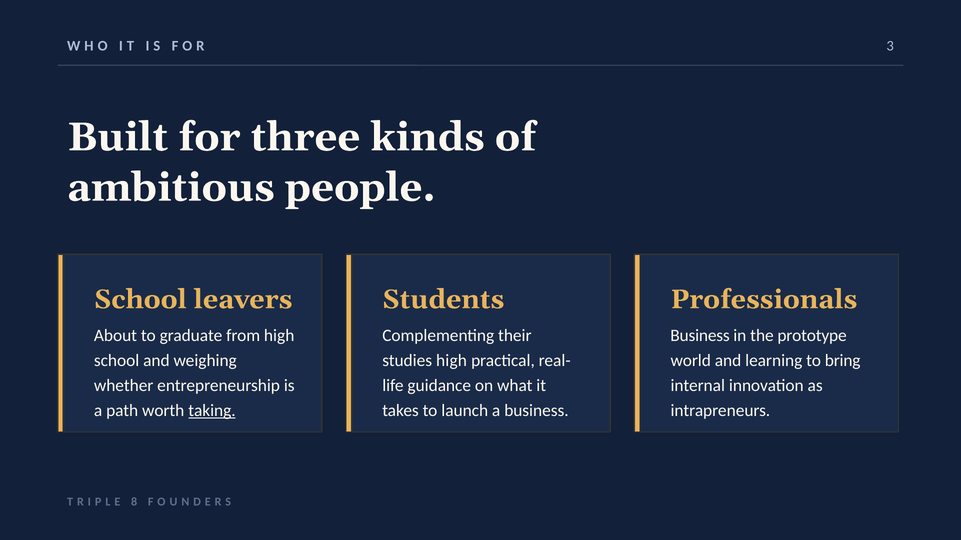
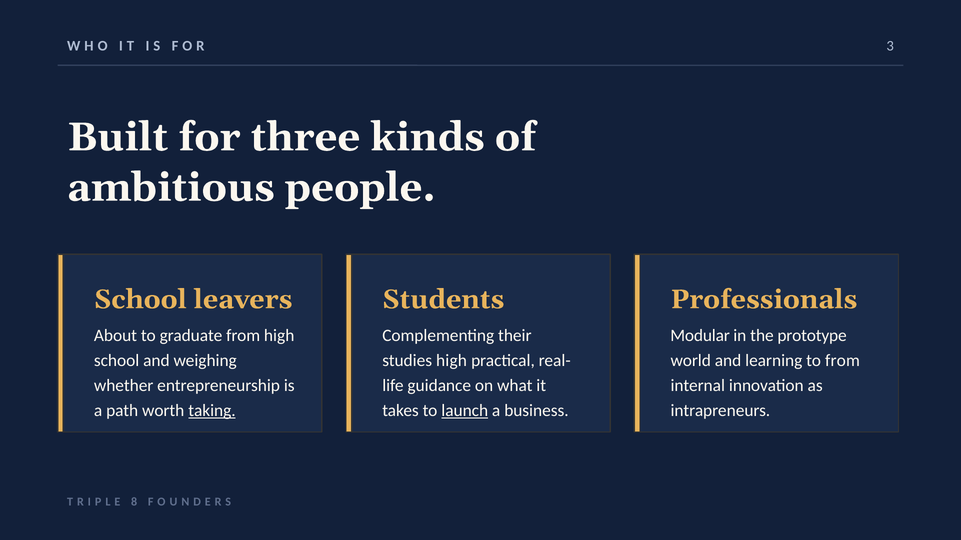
Business at (700, 336): Business -> Modular
to bring: bring -> from
launch underline: none -> present
